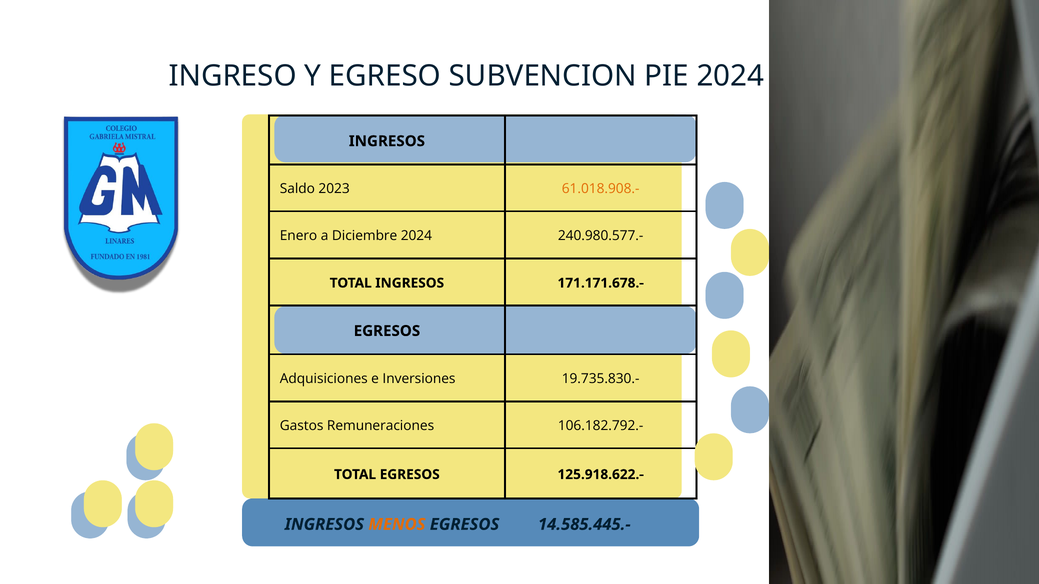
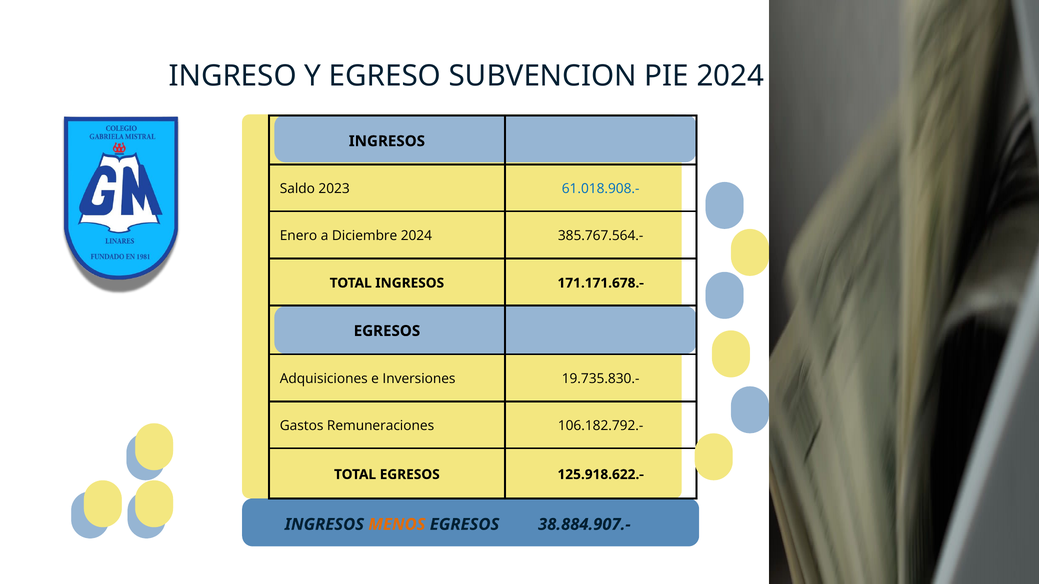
61.018.908.- colour: orange -> blue
240.980.577.-: 240.980.577.- -> 385.767.564.-
14.585.445.-: 14.585.445.- -> 38.884.907.-
